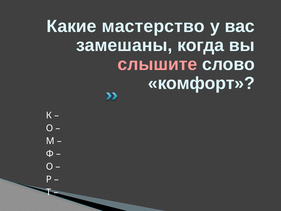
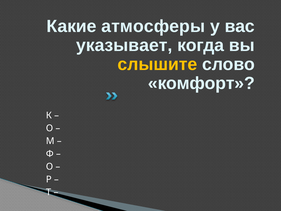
мастерство: мастерство -> атмосферы
замешаны: замешаны -> указывает
слышите colour: pink -> yellow
